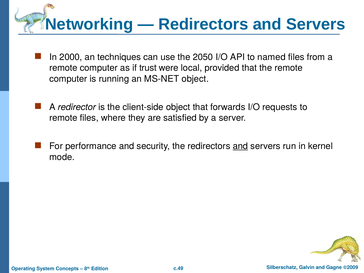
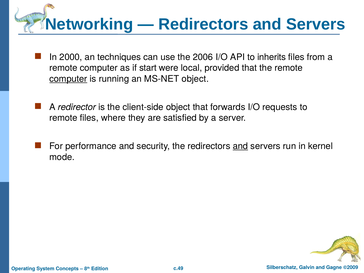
2050: 2050 -> 2006
named: named -> inherits
trust: trust -> start
computer at (68, 79) underline: none -> present
